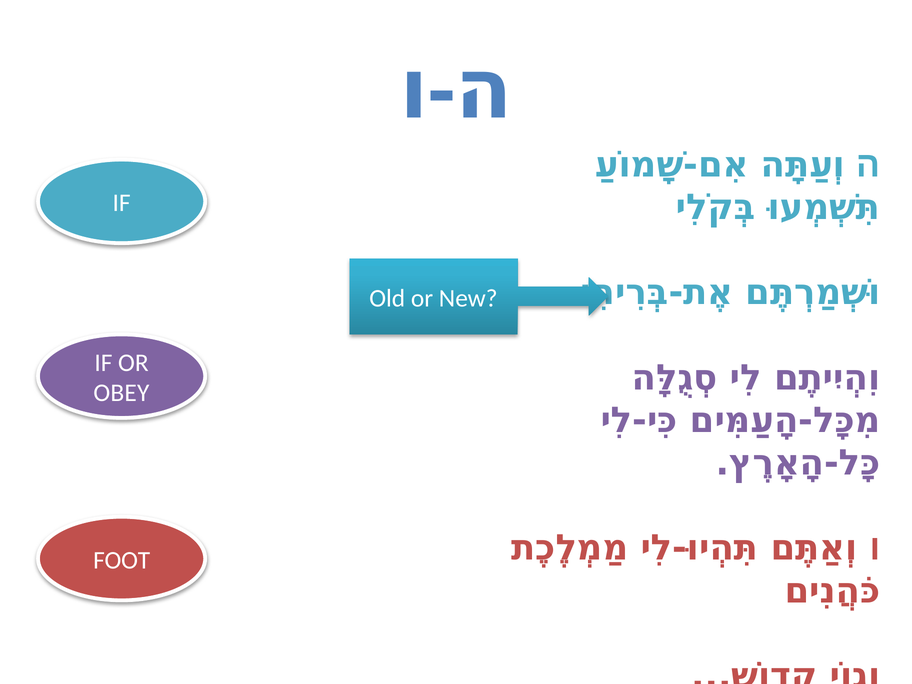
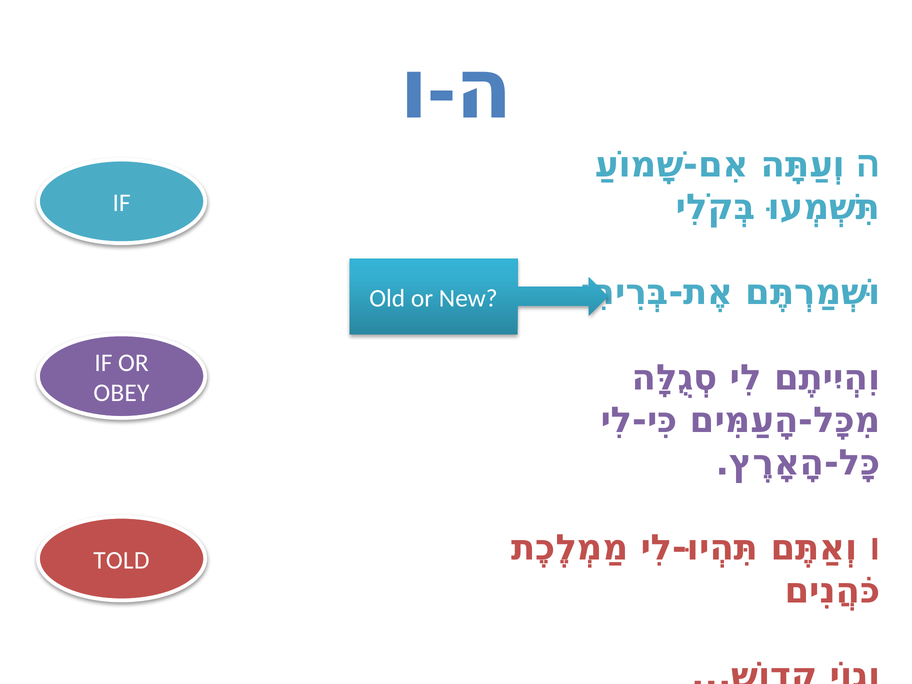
FOOT: FOOT -> TOLD
